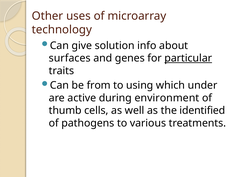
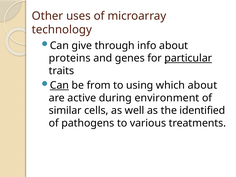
solution: solution -> through
surfaces: surfaces -> proteins
Can at (59, 85) underline: none -> present
which under: under -> about
thumb: thumb -> similar
